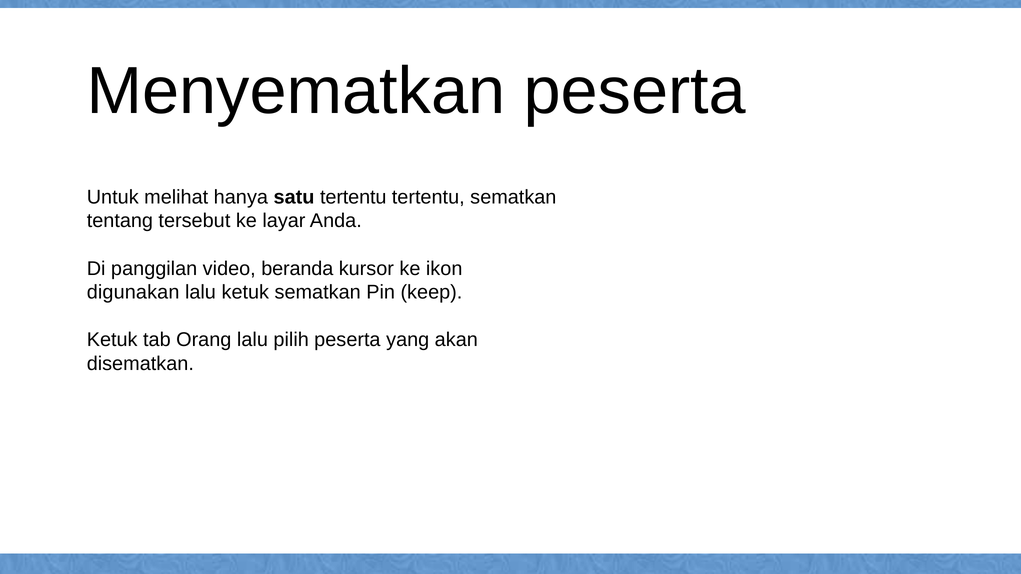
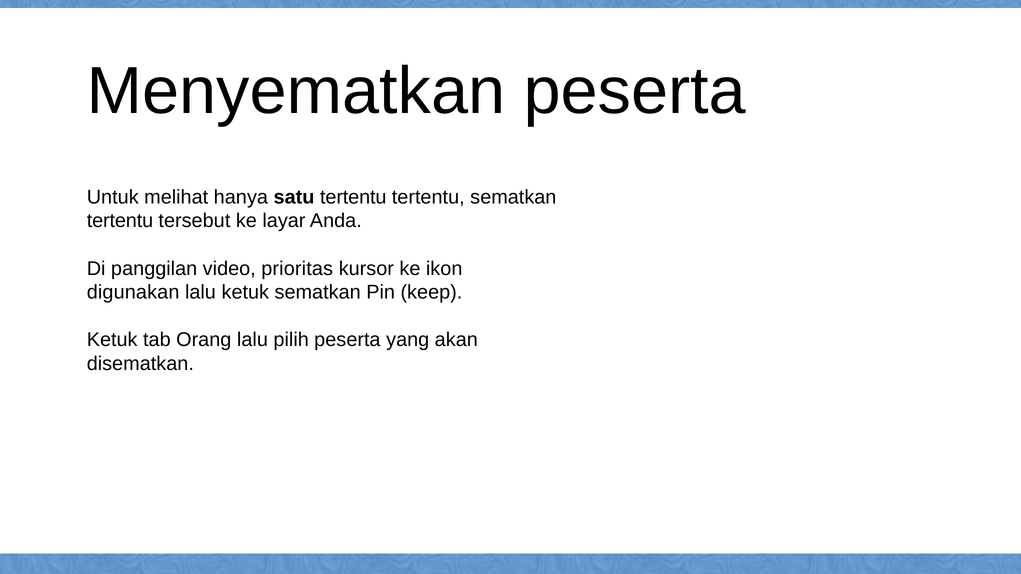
tentang at (120, 221): tentang -> tertentu
beranda: beranda -> prioritas
